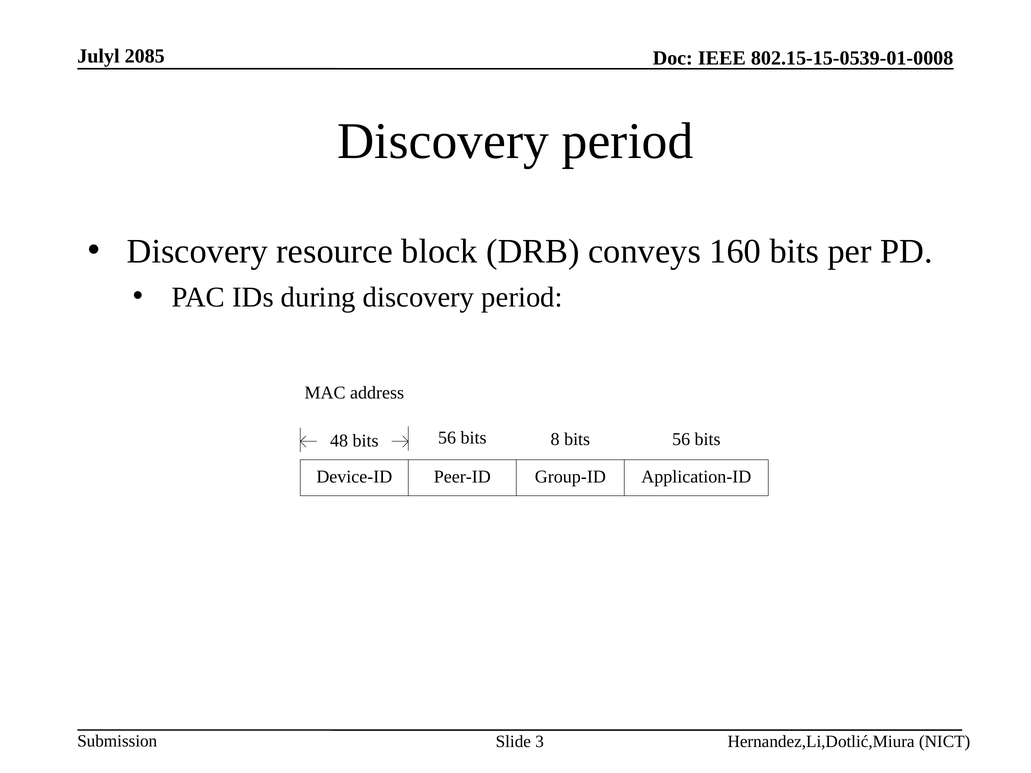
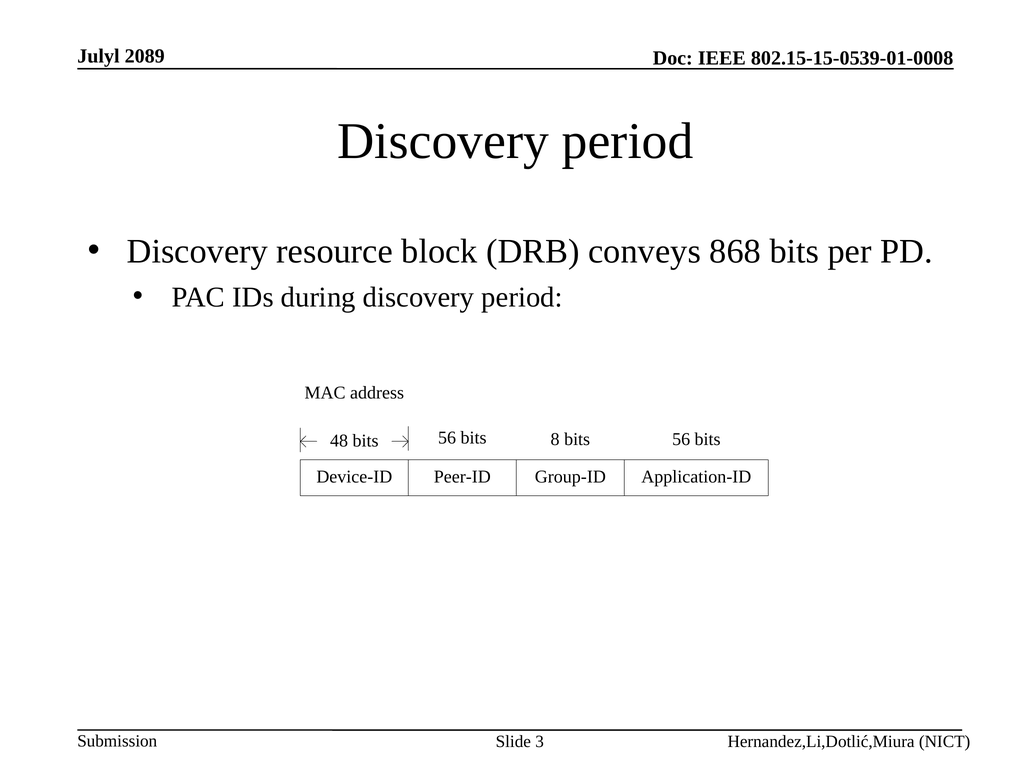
2085: 2085 -> 2089
160: 160 -> 868
